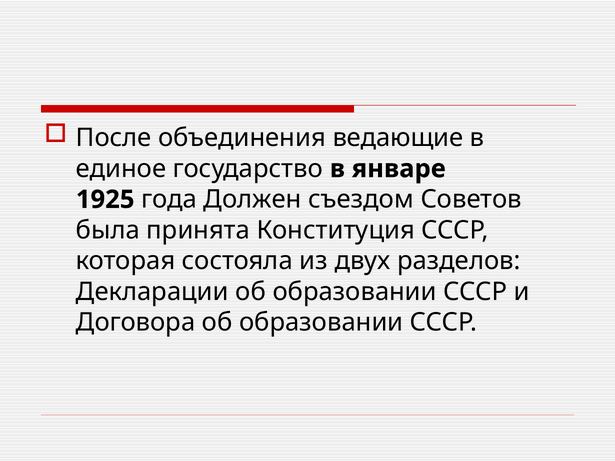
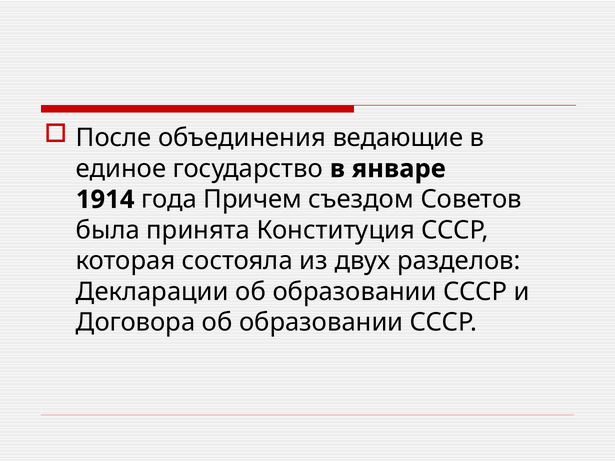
1925: 1925 -> 1914
Должен: Должен -> Причем
